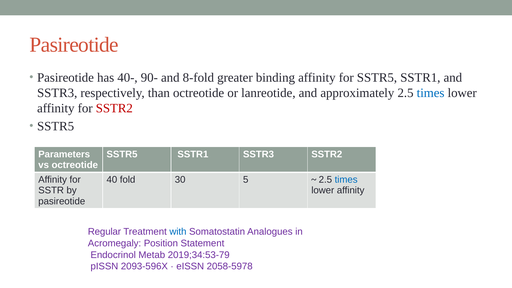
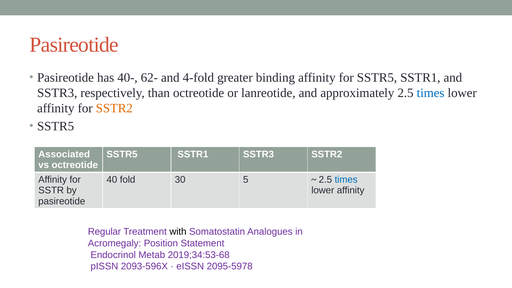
90-: 90- -> 62-
8-fold: 8-fold -> 4-fold
SSTR2 at (114, 108) colour: red -> orange
Parameters: Parameters -> Associated
with colour: blue -> black
2019;34:53-79: 2019;34:53-79 -> 2019;34:53-68
2058-5978: 2058-5978 -> 2095-5978
